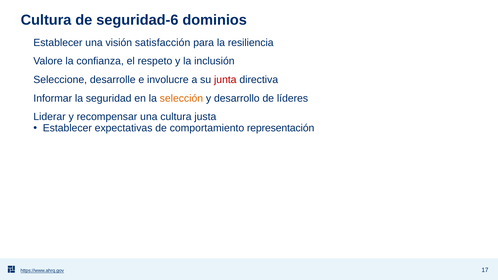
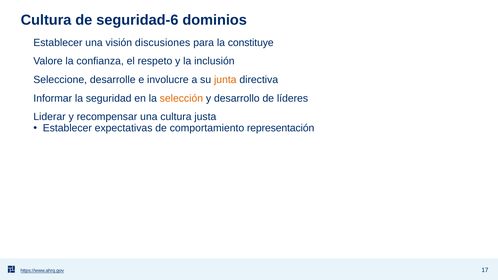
satisfacción: satisfacción -> discusiones
resiliencia: resiliencia -> constituye
junta colour: red -> orange
